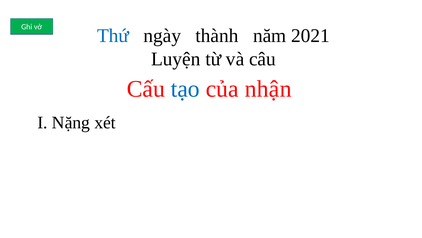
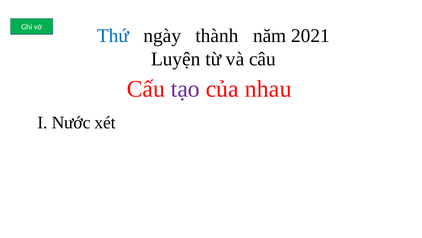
tạo colour: blue -> purple
nhận: nhận -> nhau
Nặng: Nặng -> Nước
